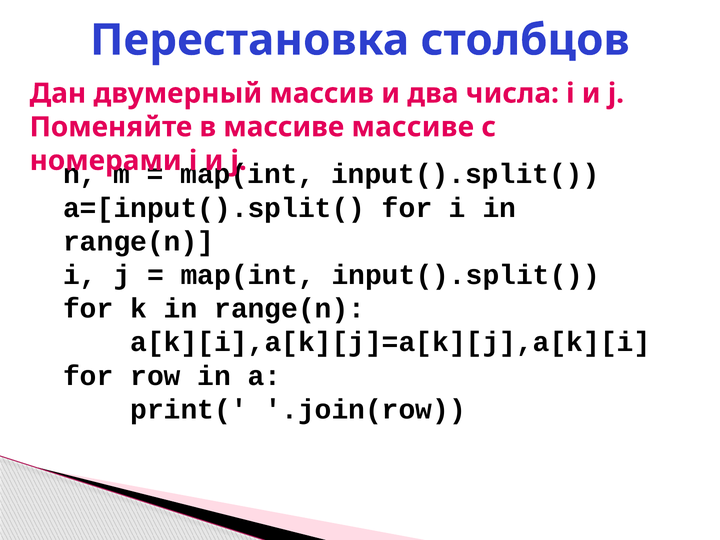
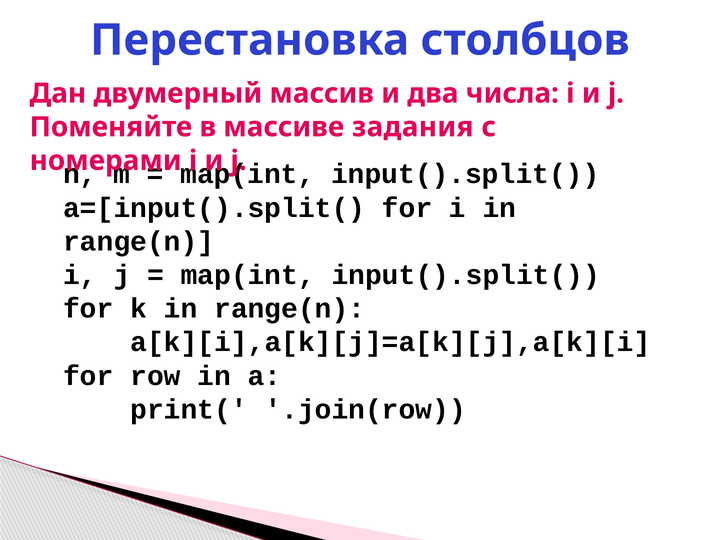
массиве массиве: массиве -> задания
